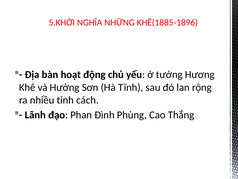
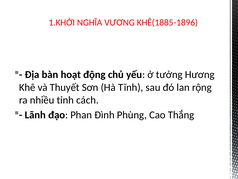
5.KHỞI: 5.KHỞI -> 1.KHỞI
NHỮNG: NHỮNG -> VƯƠNG
Hưởng: Hưởng -> Thuyết
